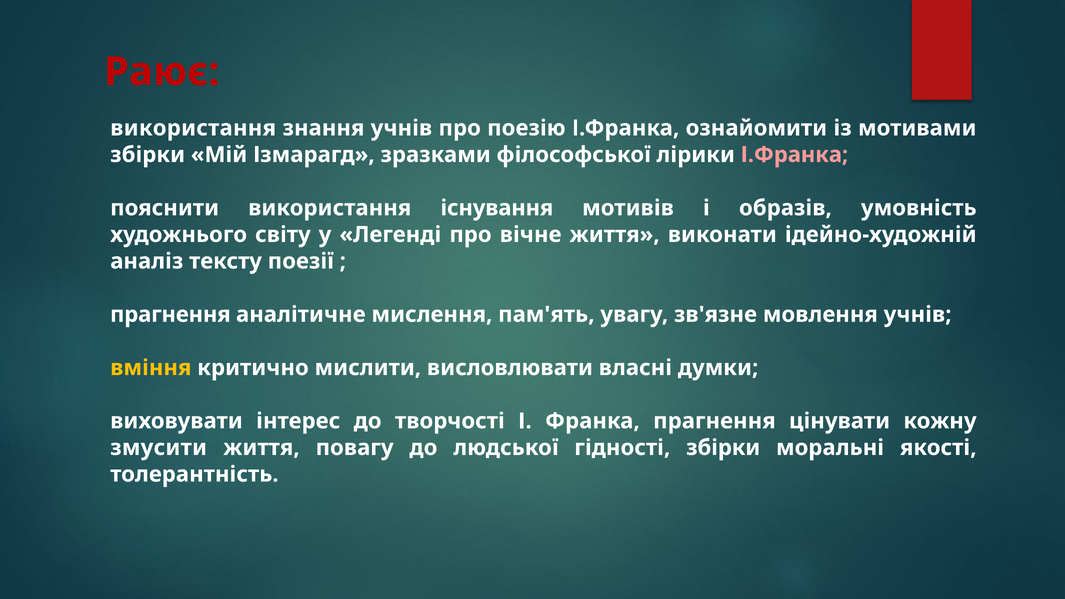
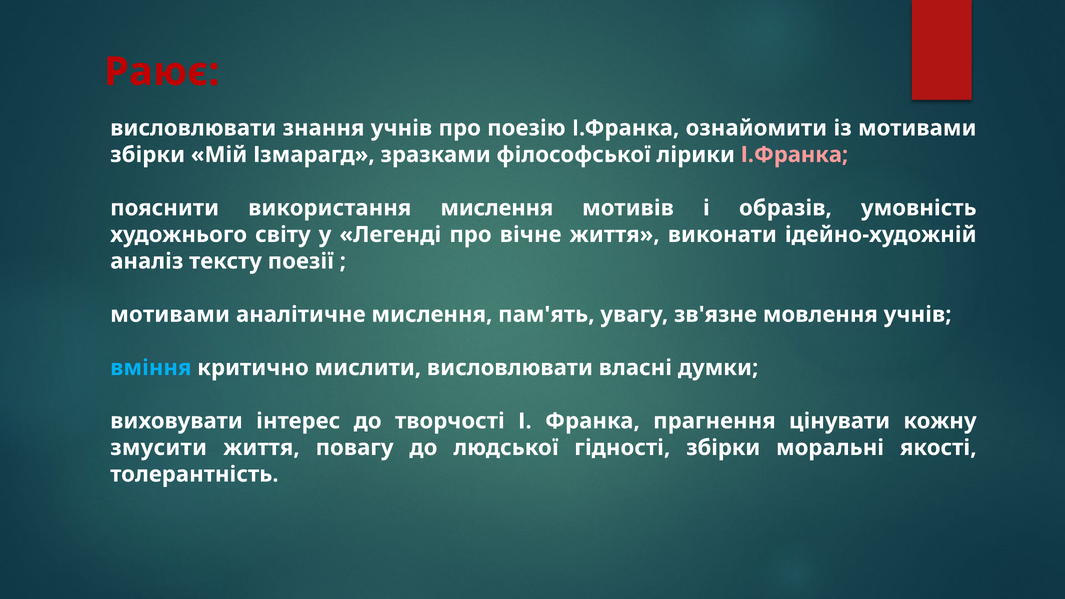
використання at (193, 128): використання -> висловлювати
використання існування: існування -> мислення
прагнення at (170, 315): прагнення -> мотивами
вміння colour: yellow -> light blue
